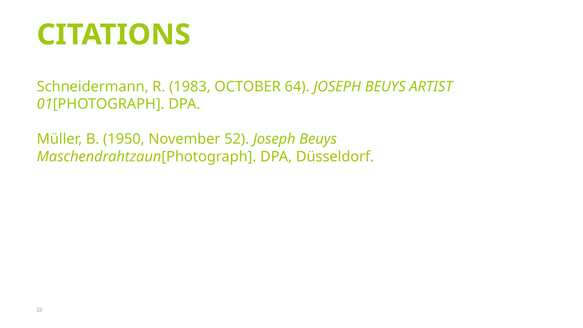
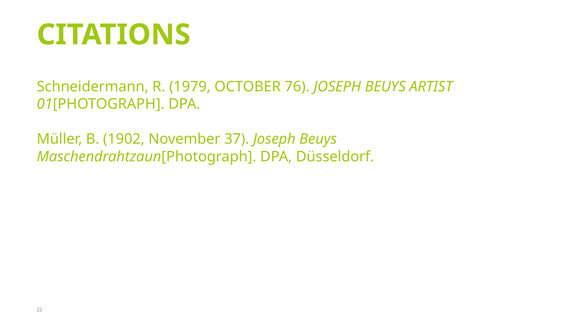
1983: 1983 -> 1979
64: 64 -> 76
1950: 1950 -> 1902
52: 52 -> 37
